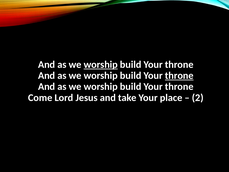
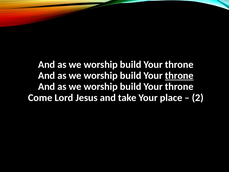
worship at (101, 65) underline: present -> none
